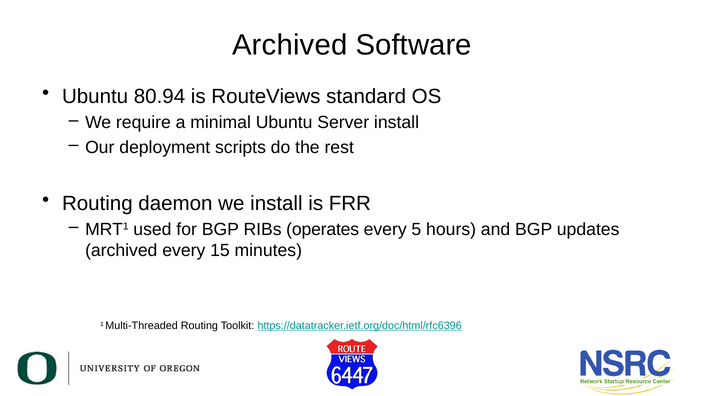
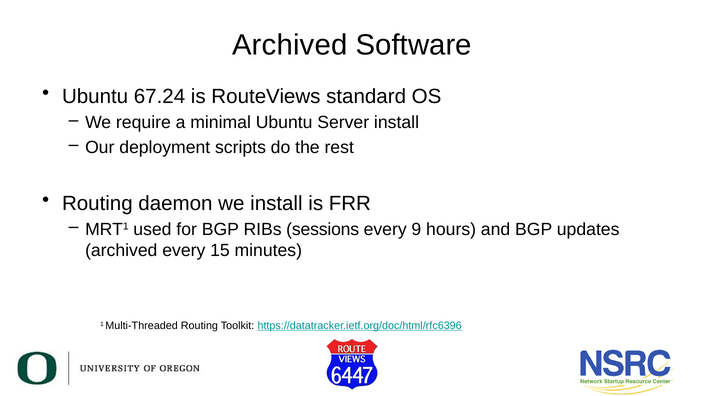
80.94: 80.94 -> 67.24
operates: operates -> sessions
5: 5 -> 9
